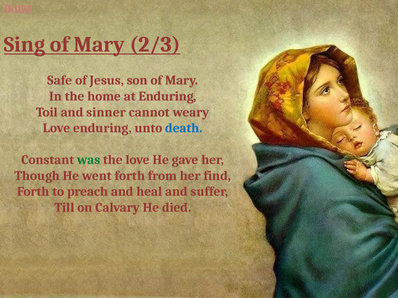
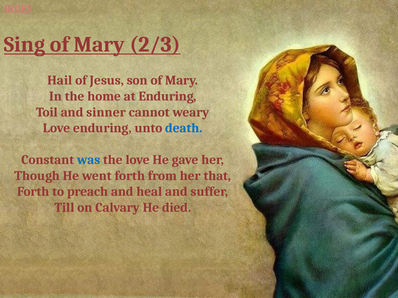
Safe: Safe -> Hail
was colour: green -> blue
find: find -> that
